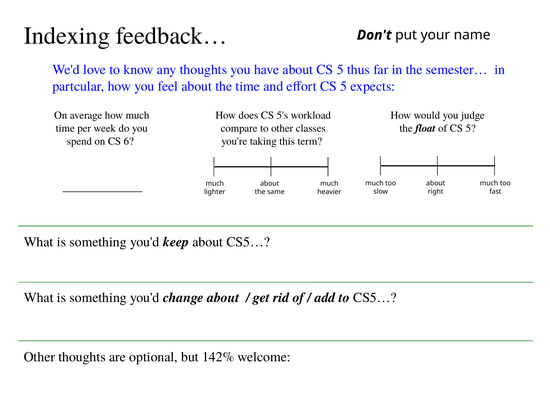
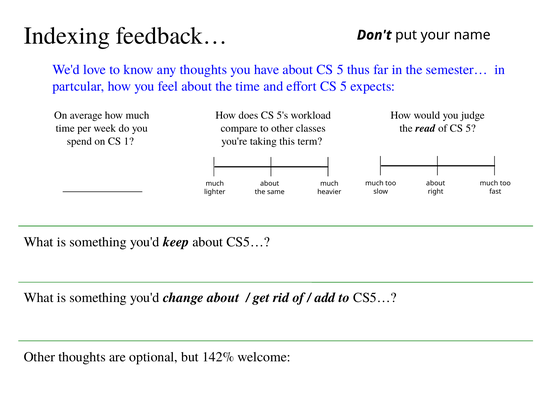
float: float -> read
6: 6 -> 1
